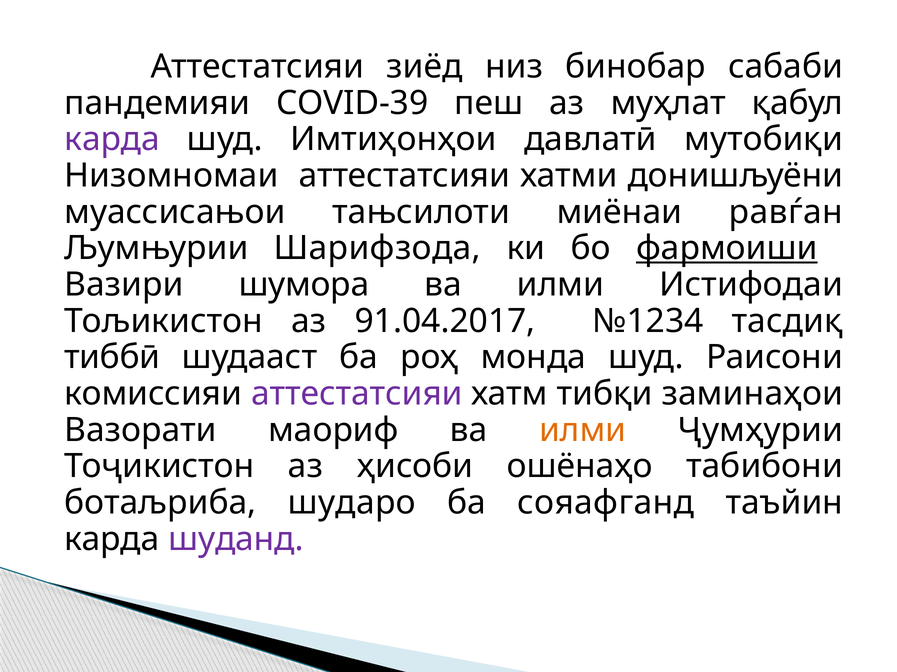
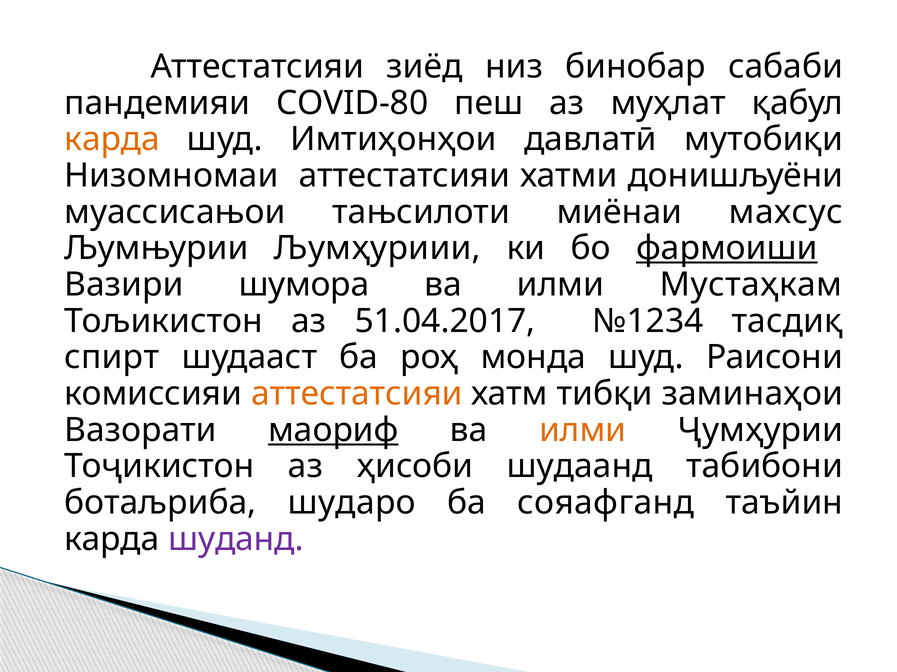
COVID-39: COVID-39 -> COVID-80
карда at (112, 139) colour: purple -> orange
равѓан: равѓан -> махсус
Шарифзода: Шарифзода -> Љумҳуриии
Истифодаи: Истифодаи -> Мустаҳкам
91.04.2017: 91.04.2017 -> 51.04.2017
тиббӣ: тиббӣ -> спирт
аттестатсияи at (357, 394) colour: purple -> orange
маориф underline: none -> present
ошёнаҳо: ошёнаҳо -> шудаанд
